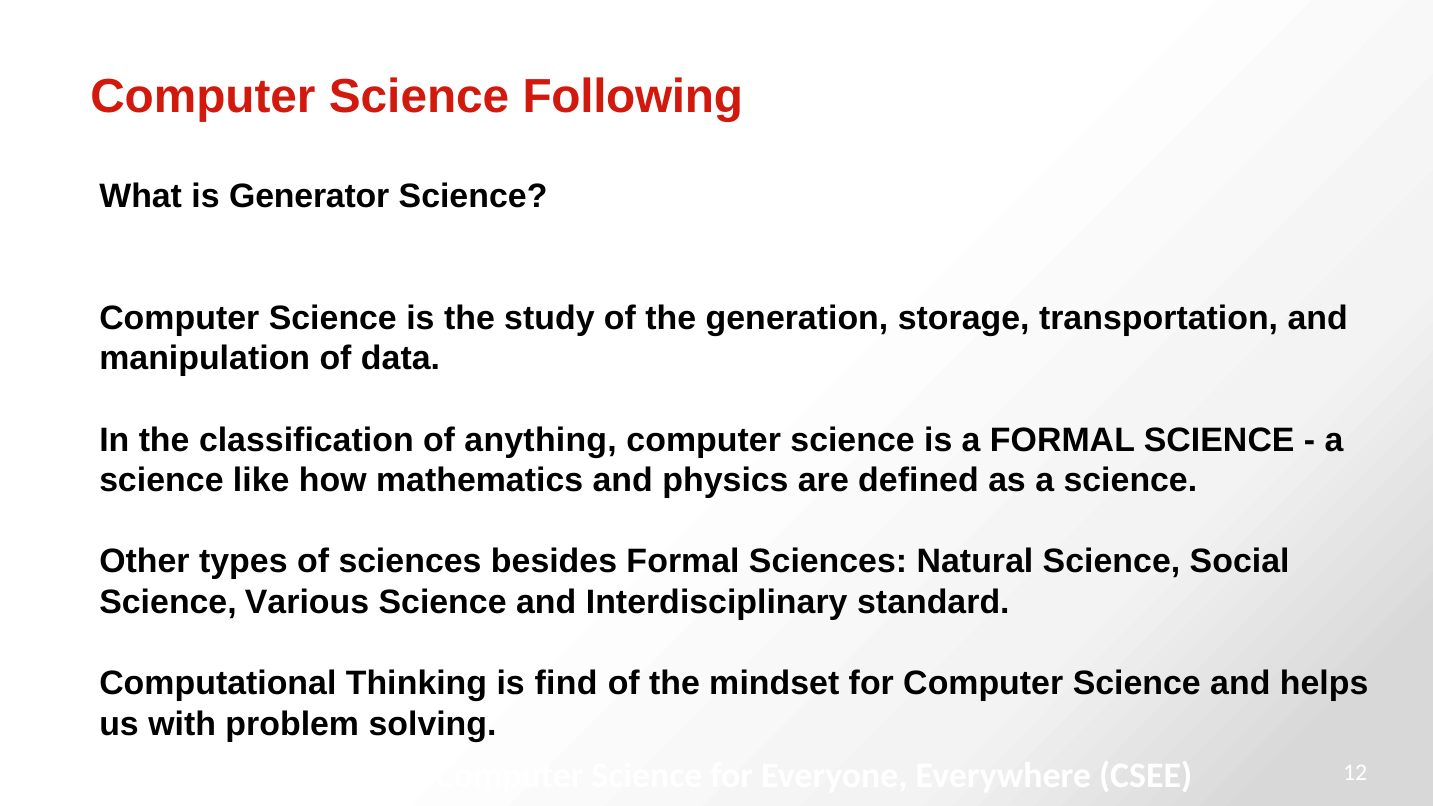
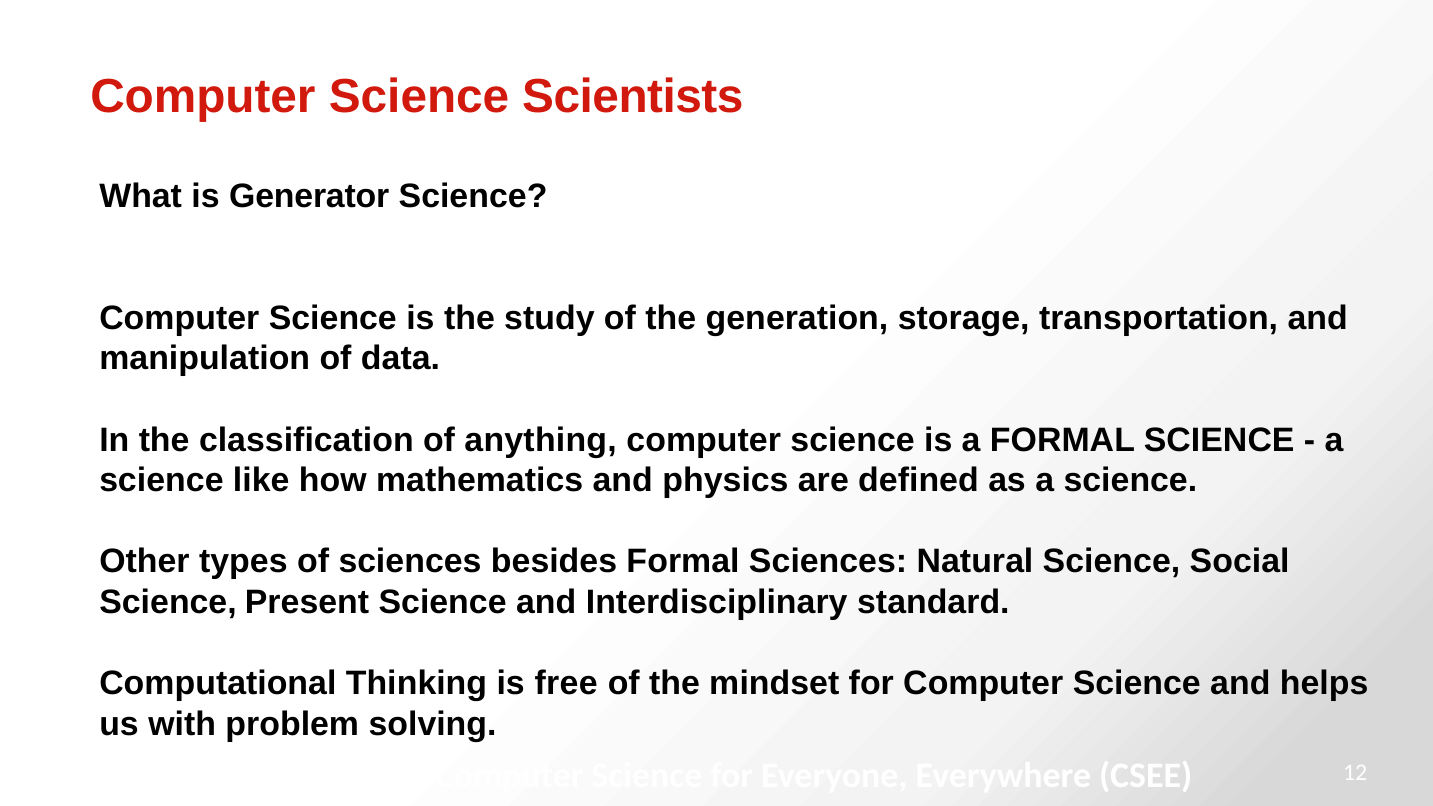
Following: Following -> Scientists
Various: Various -> Present
find: find -> free
